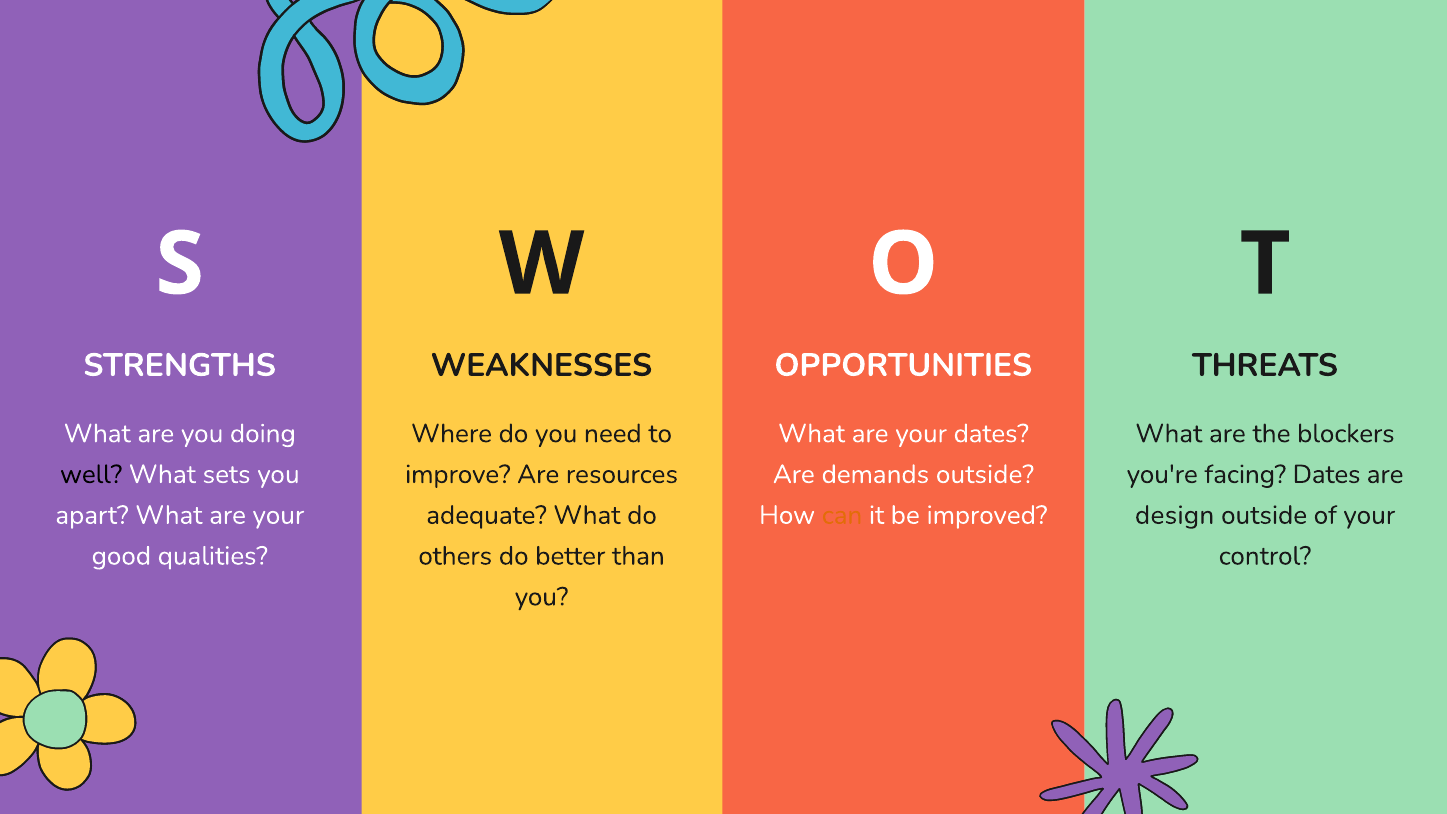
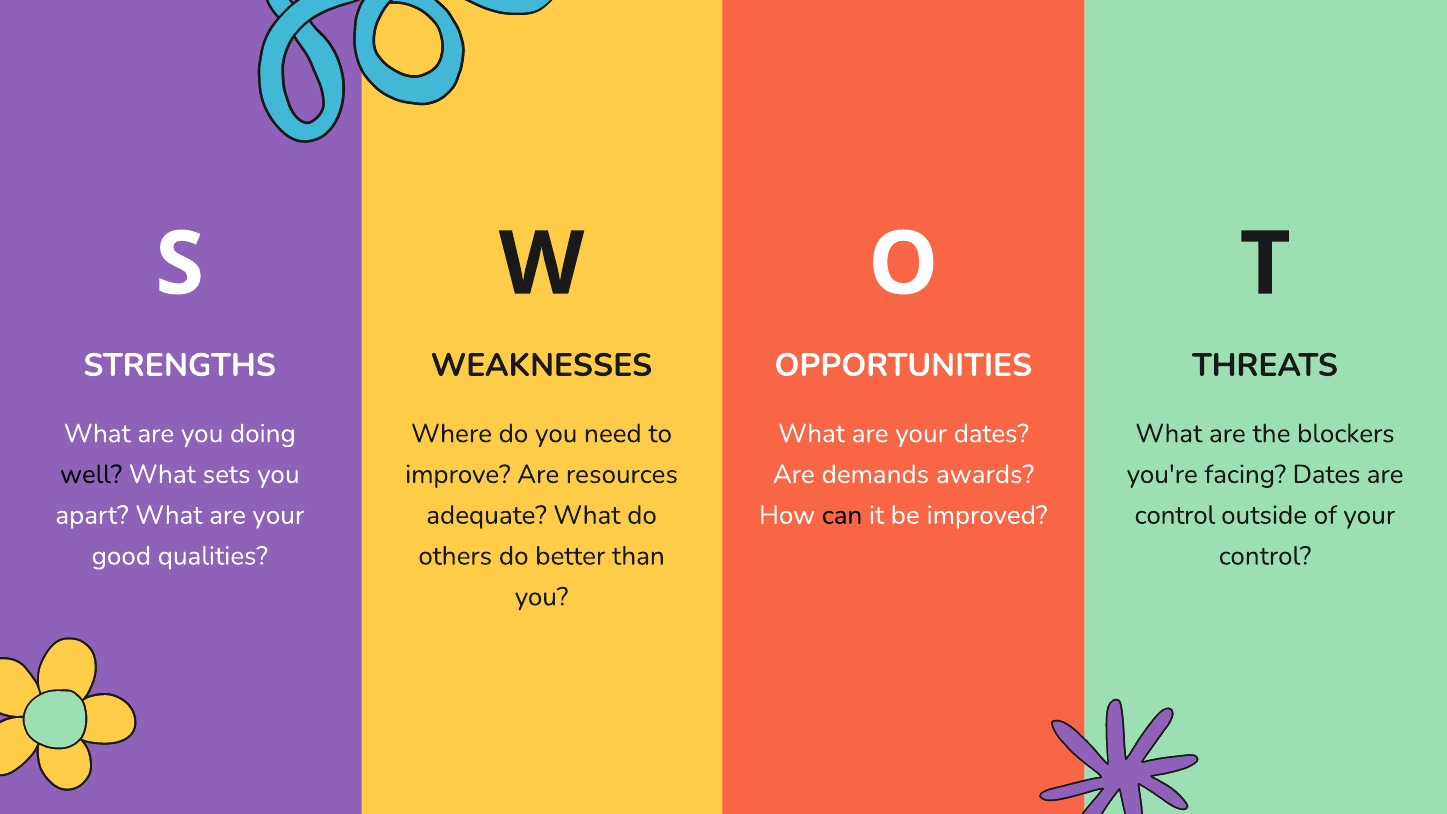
demands outside: outside -> awards
can colour: orange -> black
design at (1175, 515): design -> control
